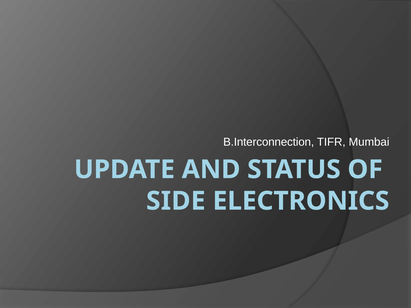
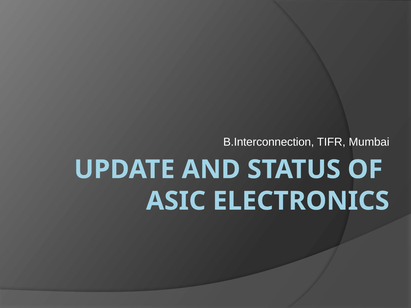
SIDE: SIDE -> ASIC
